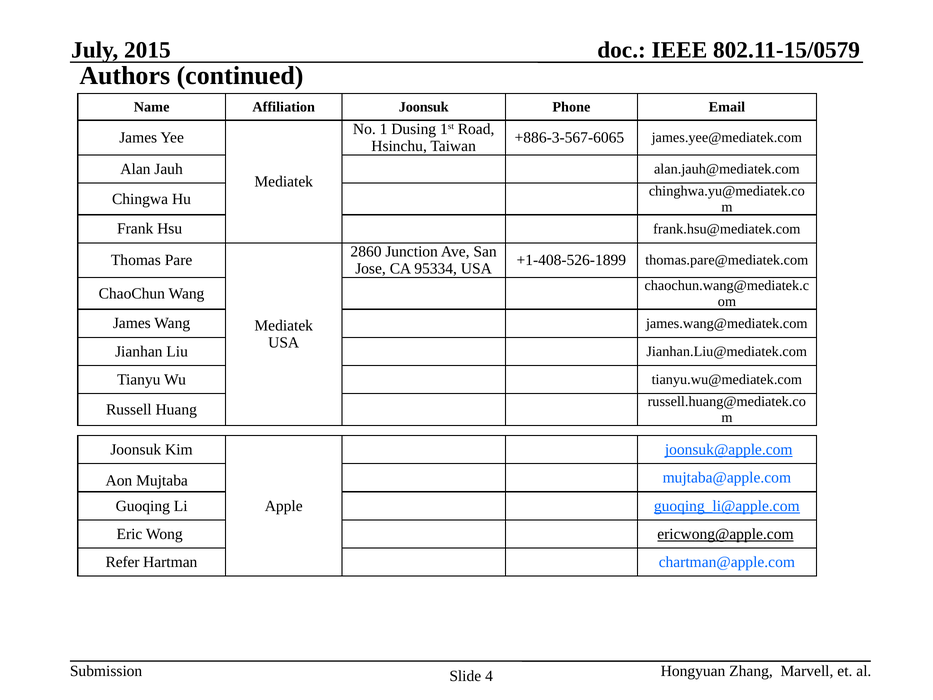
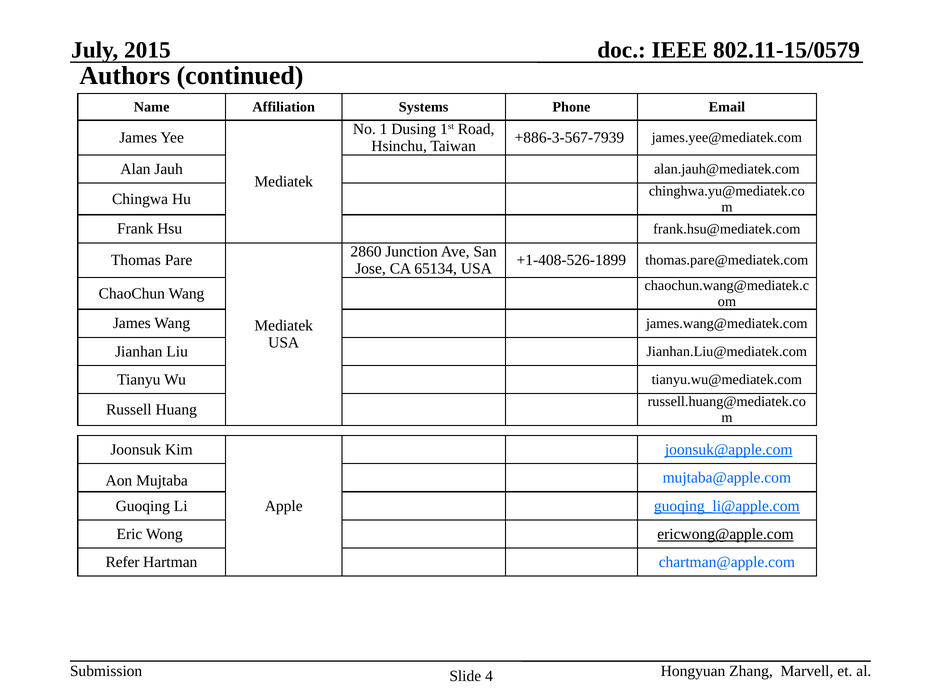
Affiliation Joonsuk: Joonsuk -> Systems
+886-3-567-6065: +886-3-567-6065 -> +886-3-567-7939
95334: 95334 -> 65134
